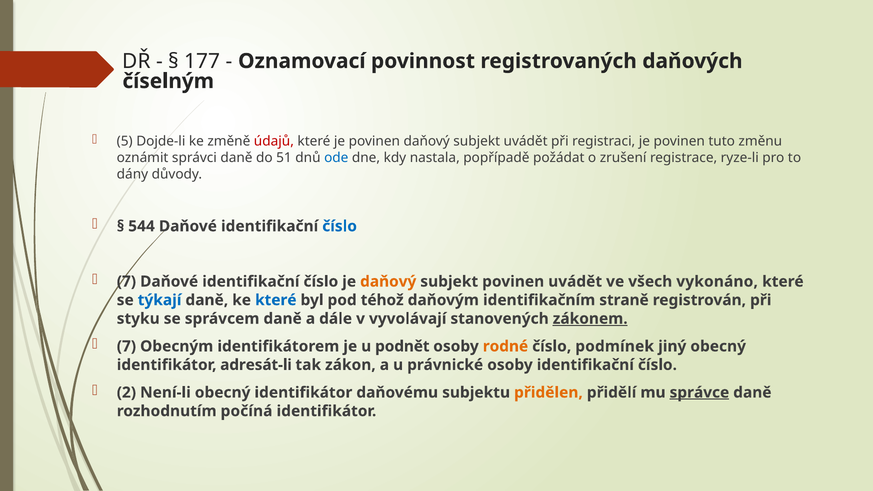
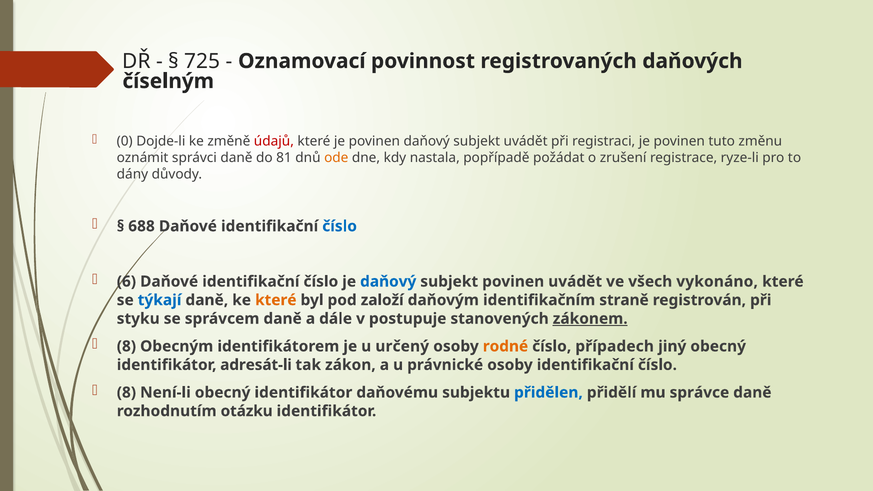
177: 177 -> 725
5: 5 -> 0
51: 51 -> 81
ode colour: blue -> orange
544: 544 -> 688
7 at (126, 282): 7 -> 6
daňový at (388, 282) colour: orange -> blue
které at (276, 300) colour: blue -> orange
téhož: téhož -> založí
vyvolávají: vyvolávají -> postupuje
7 at (126, 346): 7 -> 8
podnět: podnět -> určený
podmínek: podmínek -> případech
2 at (126, 393): 2 -> 8
přidělen colour: orange -> blue
správce underline: present -> none
počíná: počíná -> otázku
